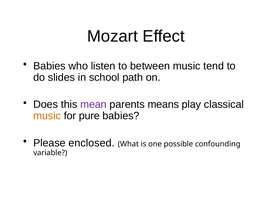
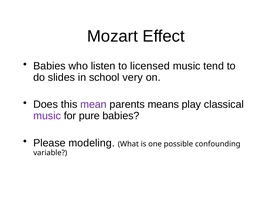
between: between -> licensed
path: path -> very
music at (47, 116) colour: orange -> purple
enclosed: enclosed -> modeling
